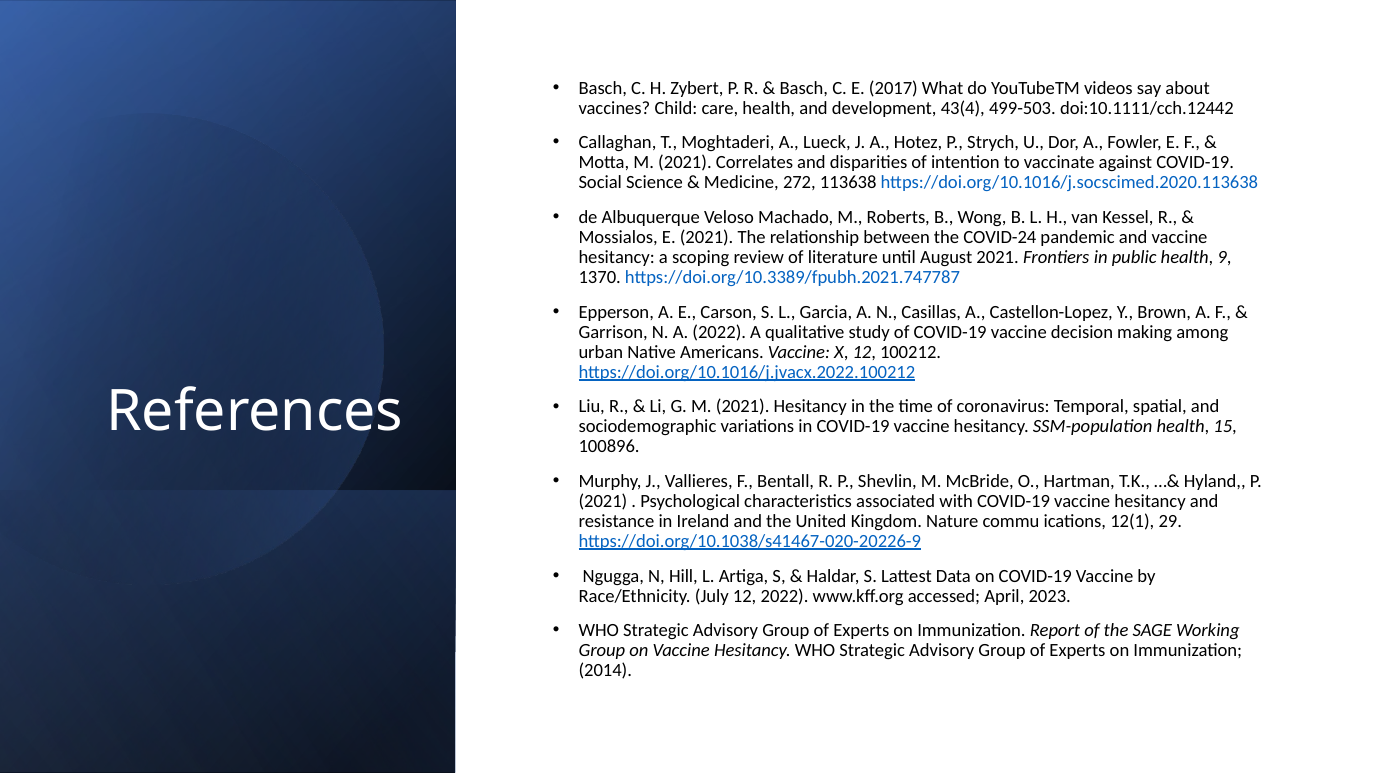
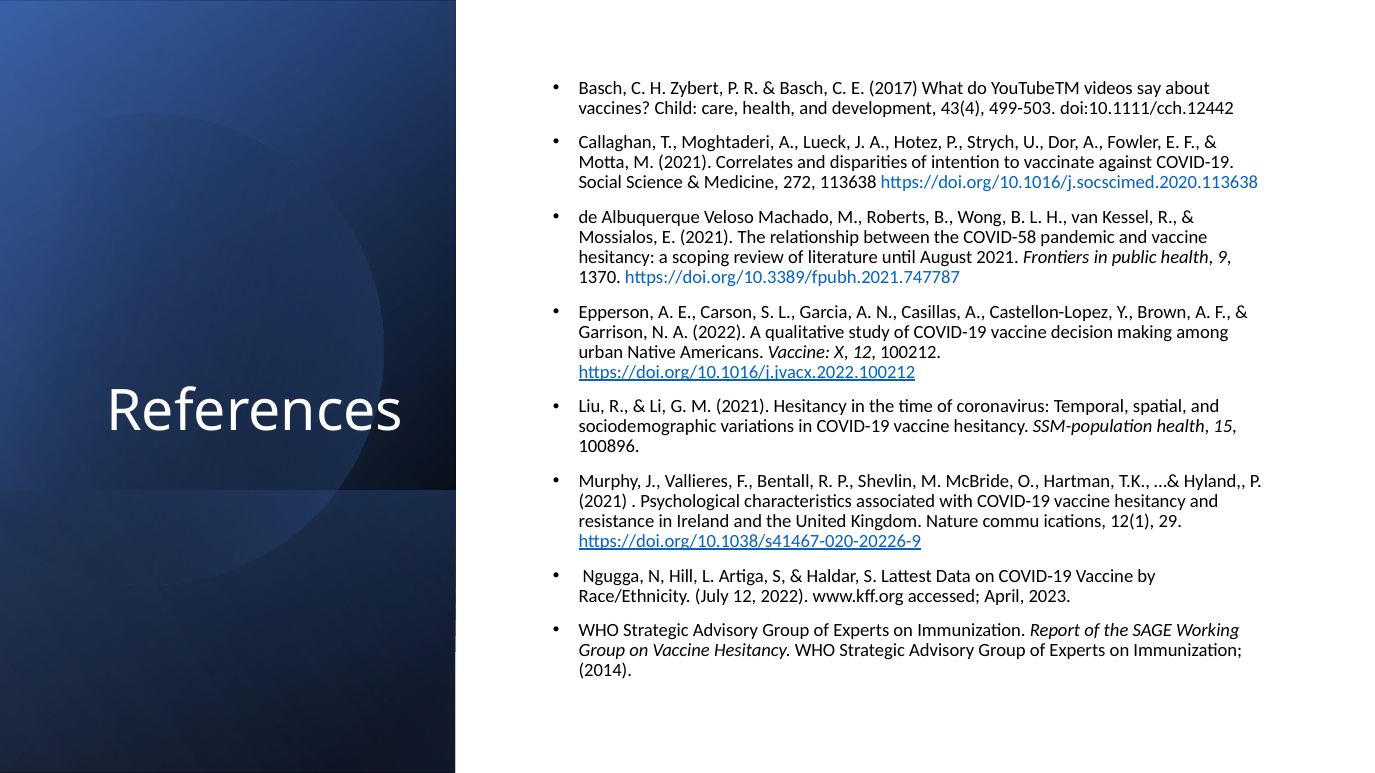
COVID-24: COVID-24 -> COVID-58
